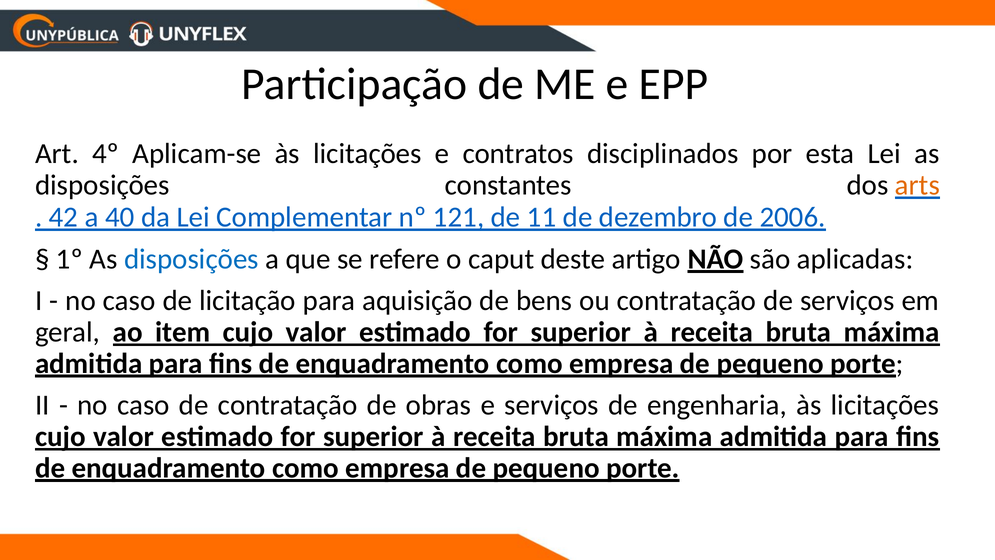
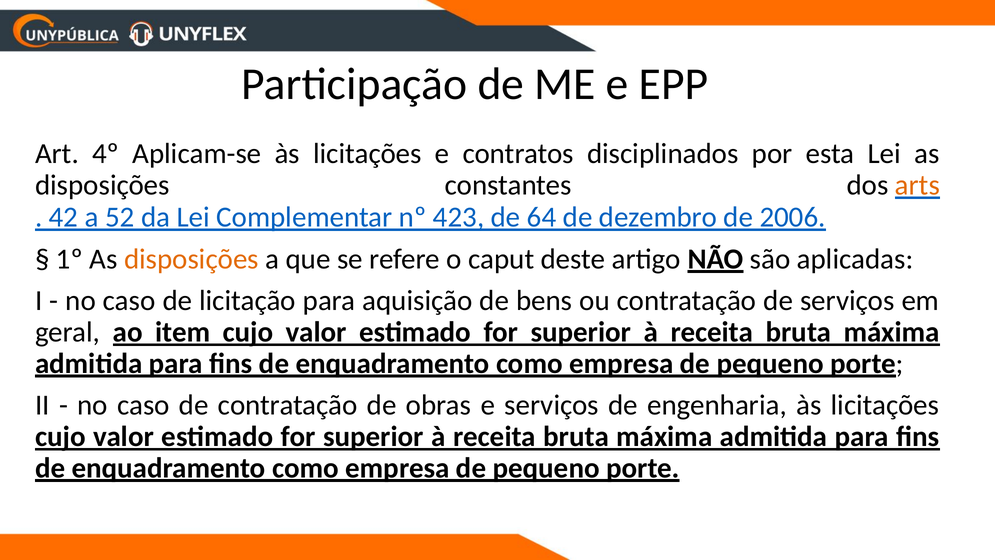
40: 40 -> 52
121: 121 -> 423
11: 11 -> 64
disposições at (191, 259) colour: blue -> orange
